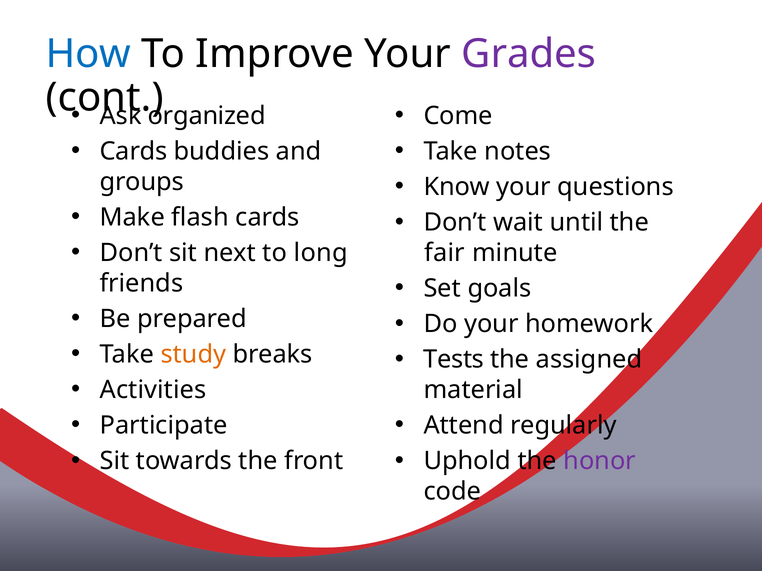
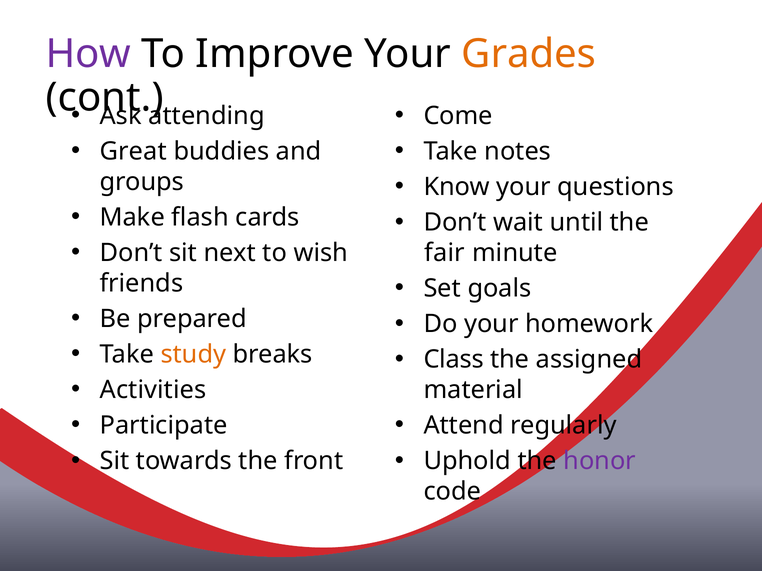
How colour: blue -> purple
Grades colour: purple -> orange
organized: organized -> attending
Cards at (133, 152): Cards -> Great
long: long -> wish
Tests: Tests -> Class
